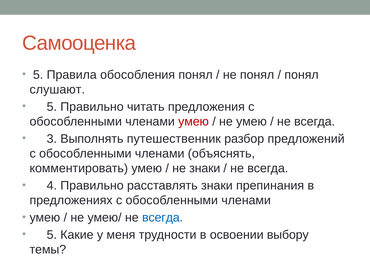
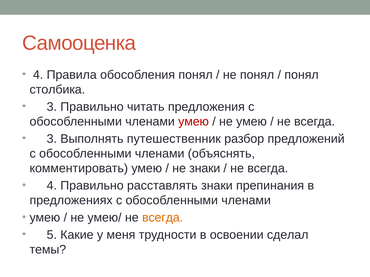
5 at (38, 75): 5 -> 4
слушают: слушают -> столбика
5 at (52, 107): 5 -> 3
всегда at (163, 218) colour: blue -> orange
выбору: выбору -> сделал
